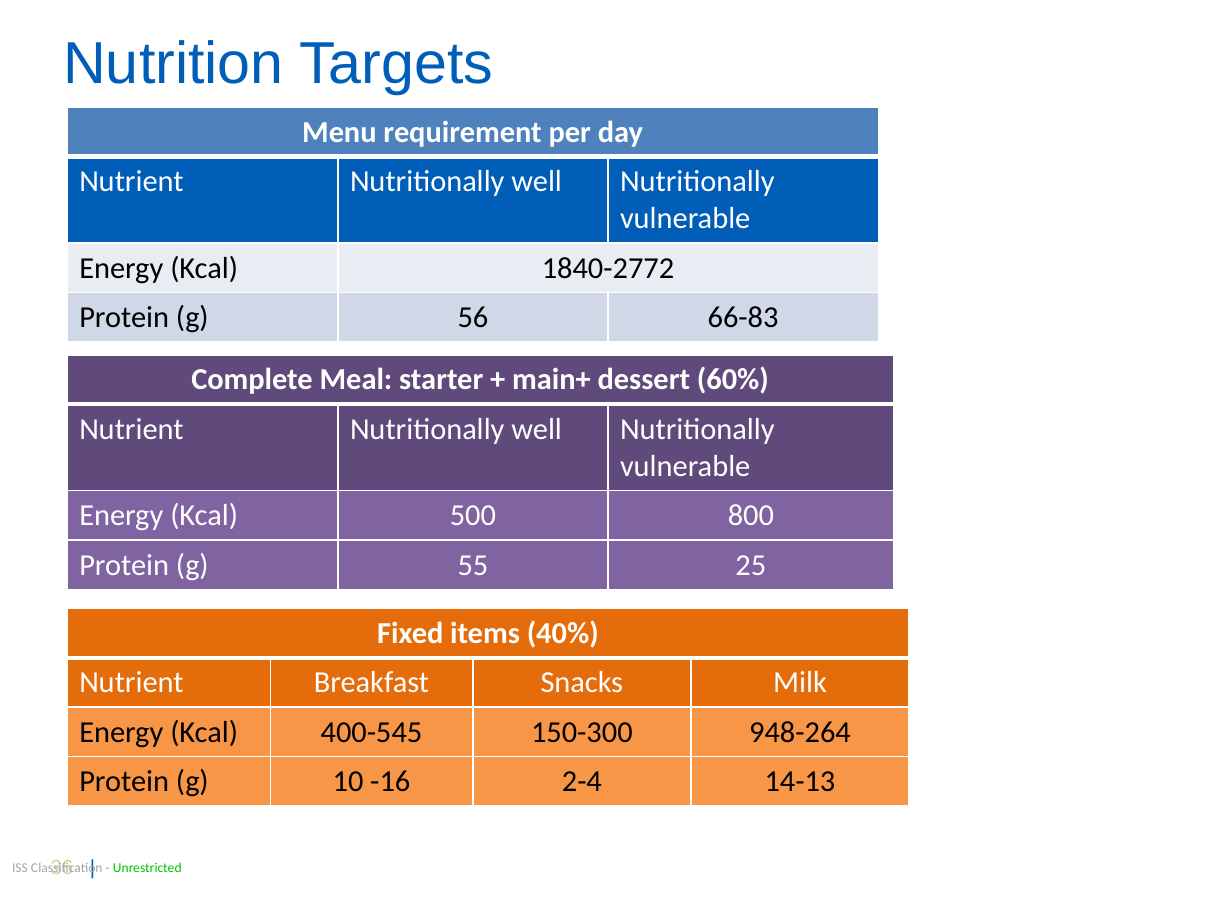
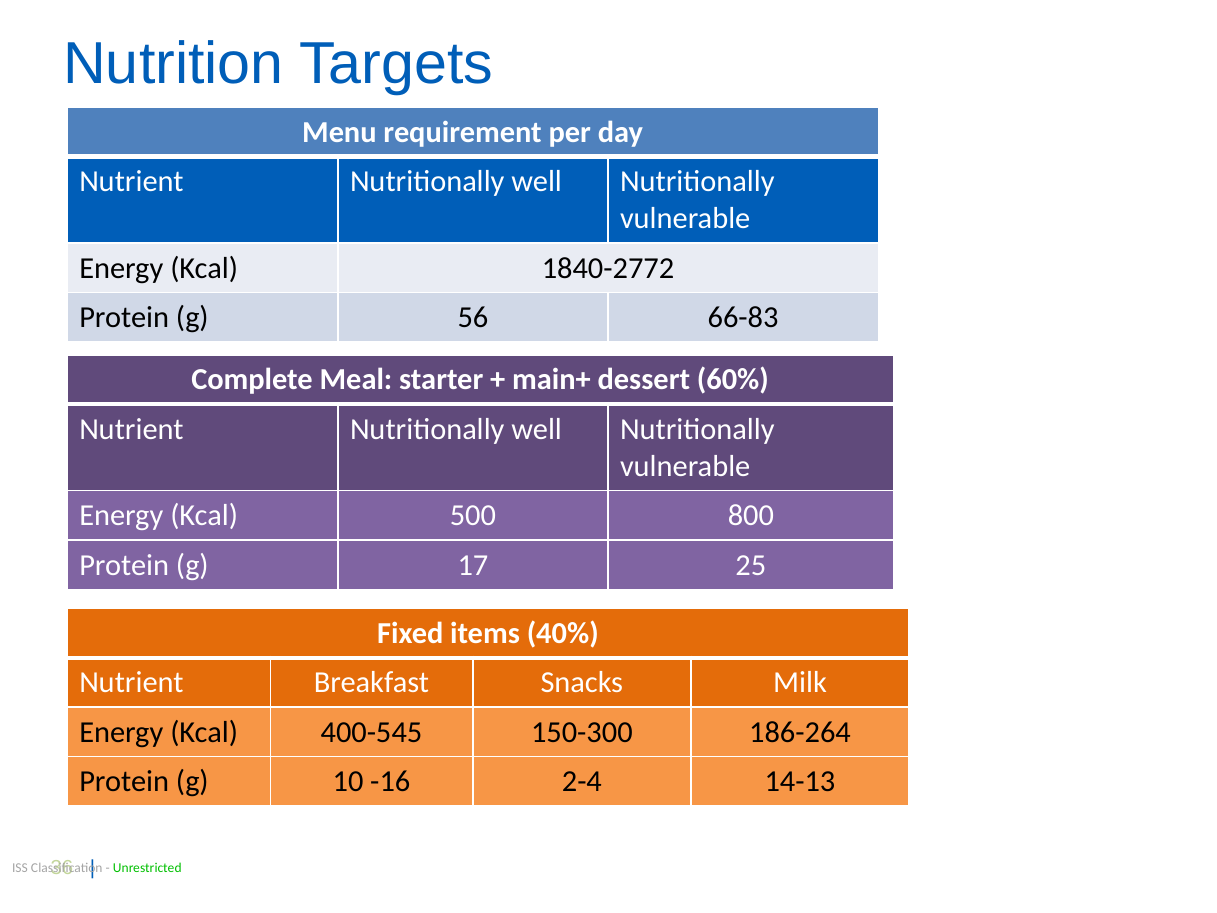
55: 55 -> 17
948-264: 948-264 -> 186-264
